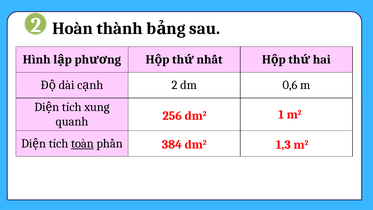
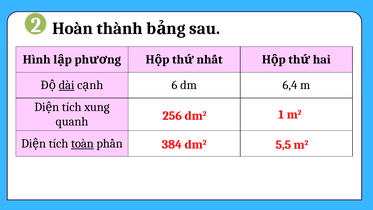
dài underline: none -> present
2 at (174, 85): 2 -> 6
0,6: 0,6 -> 6,4
1,3: 1,3 -> 5,5
